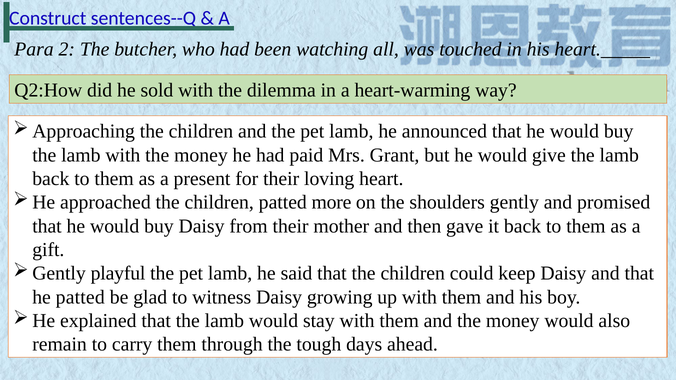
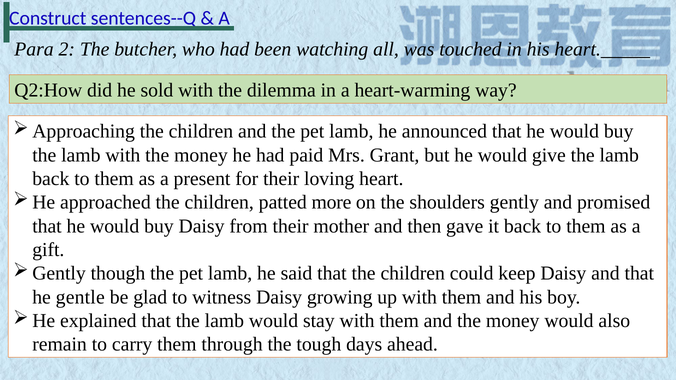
playful: playful -> though
he patted: patted -> gentle
